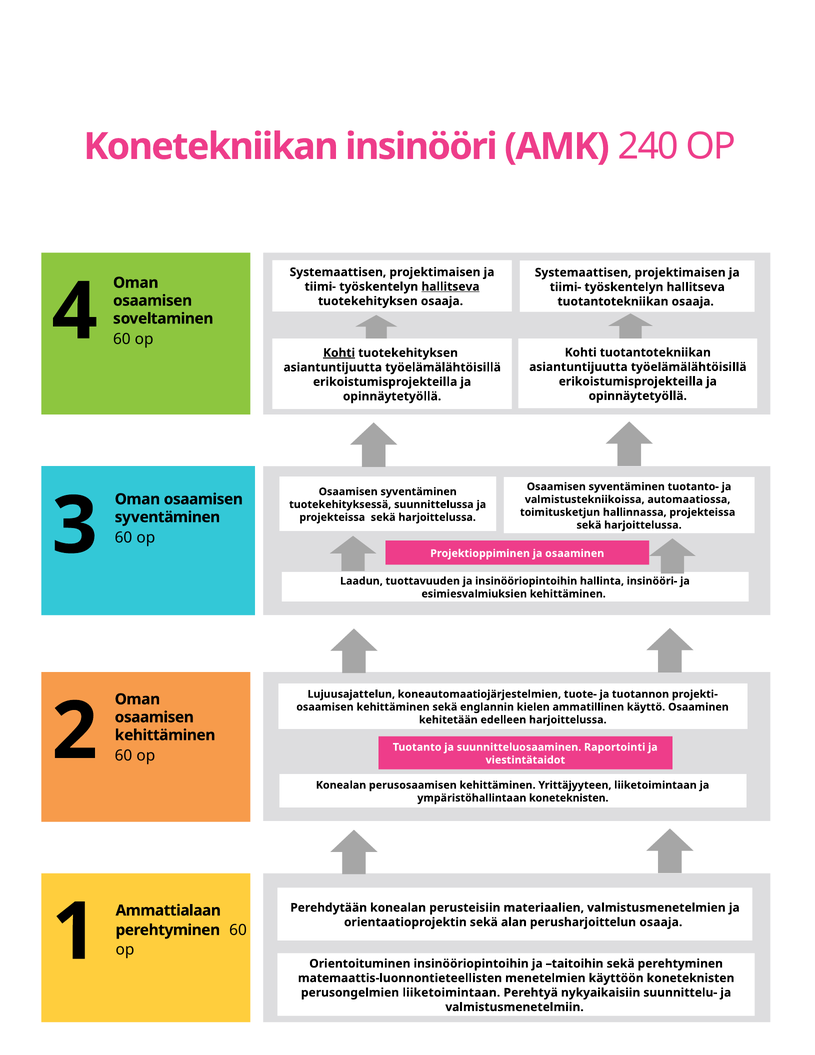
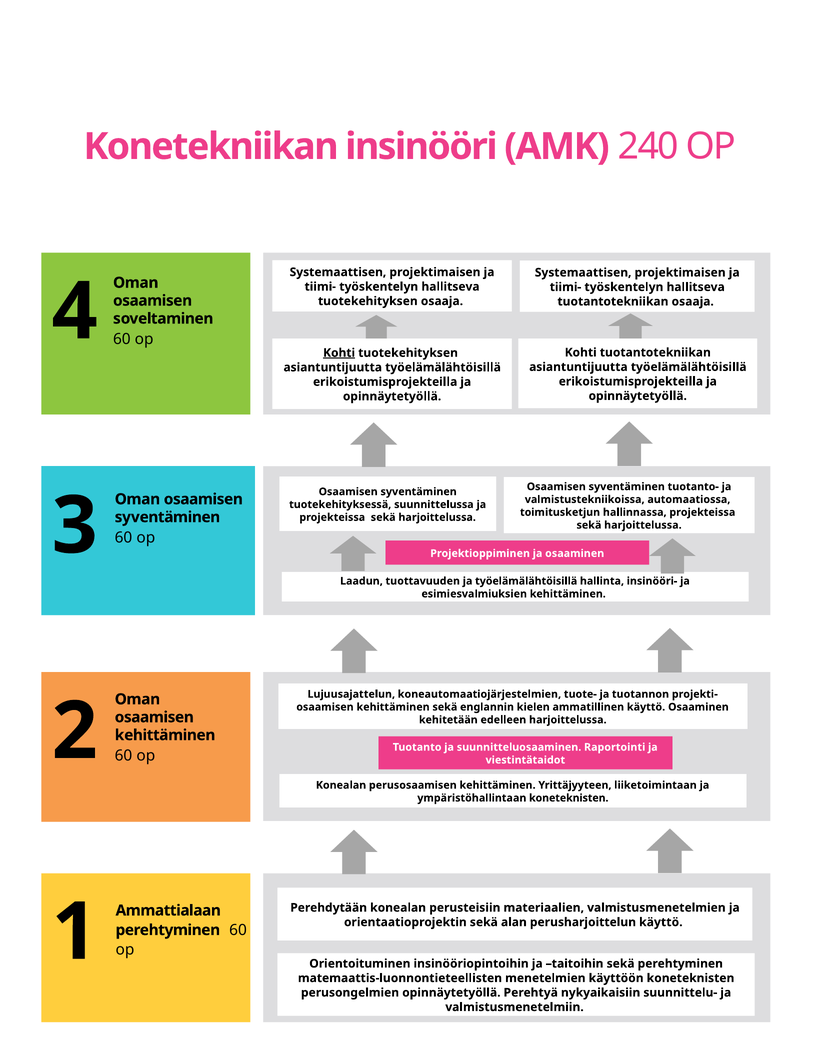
hallitseva at (450, 287) underline: present -> none
ja insinööriopintoihin: insinööriopintoihin -> työelämälähtöisillä
perusharjoittelun osaaja: osaaja -> käyttö
perusongelmien liiketoimintaan: liiketoimintaan -> opinnäytetyöllä
